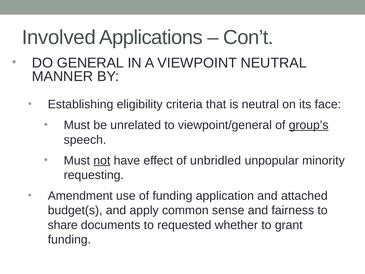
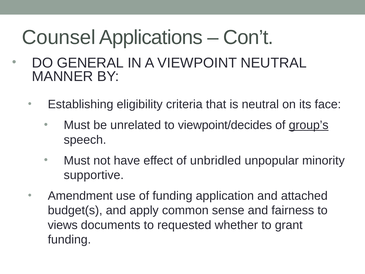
Involved: Involved -> Counsel
viewpoint/general: viewpoint/general -> viewpoint/decides
not underline: present -> none
requesting: requesting -> supportive
share: share -> views
